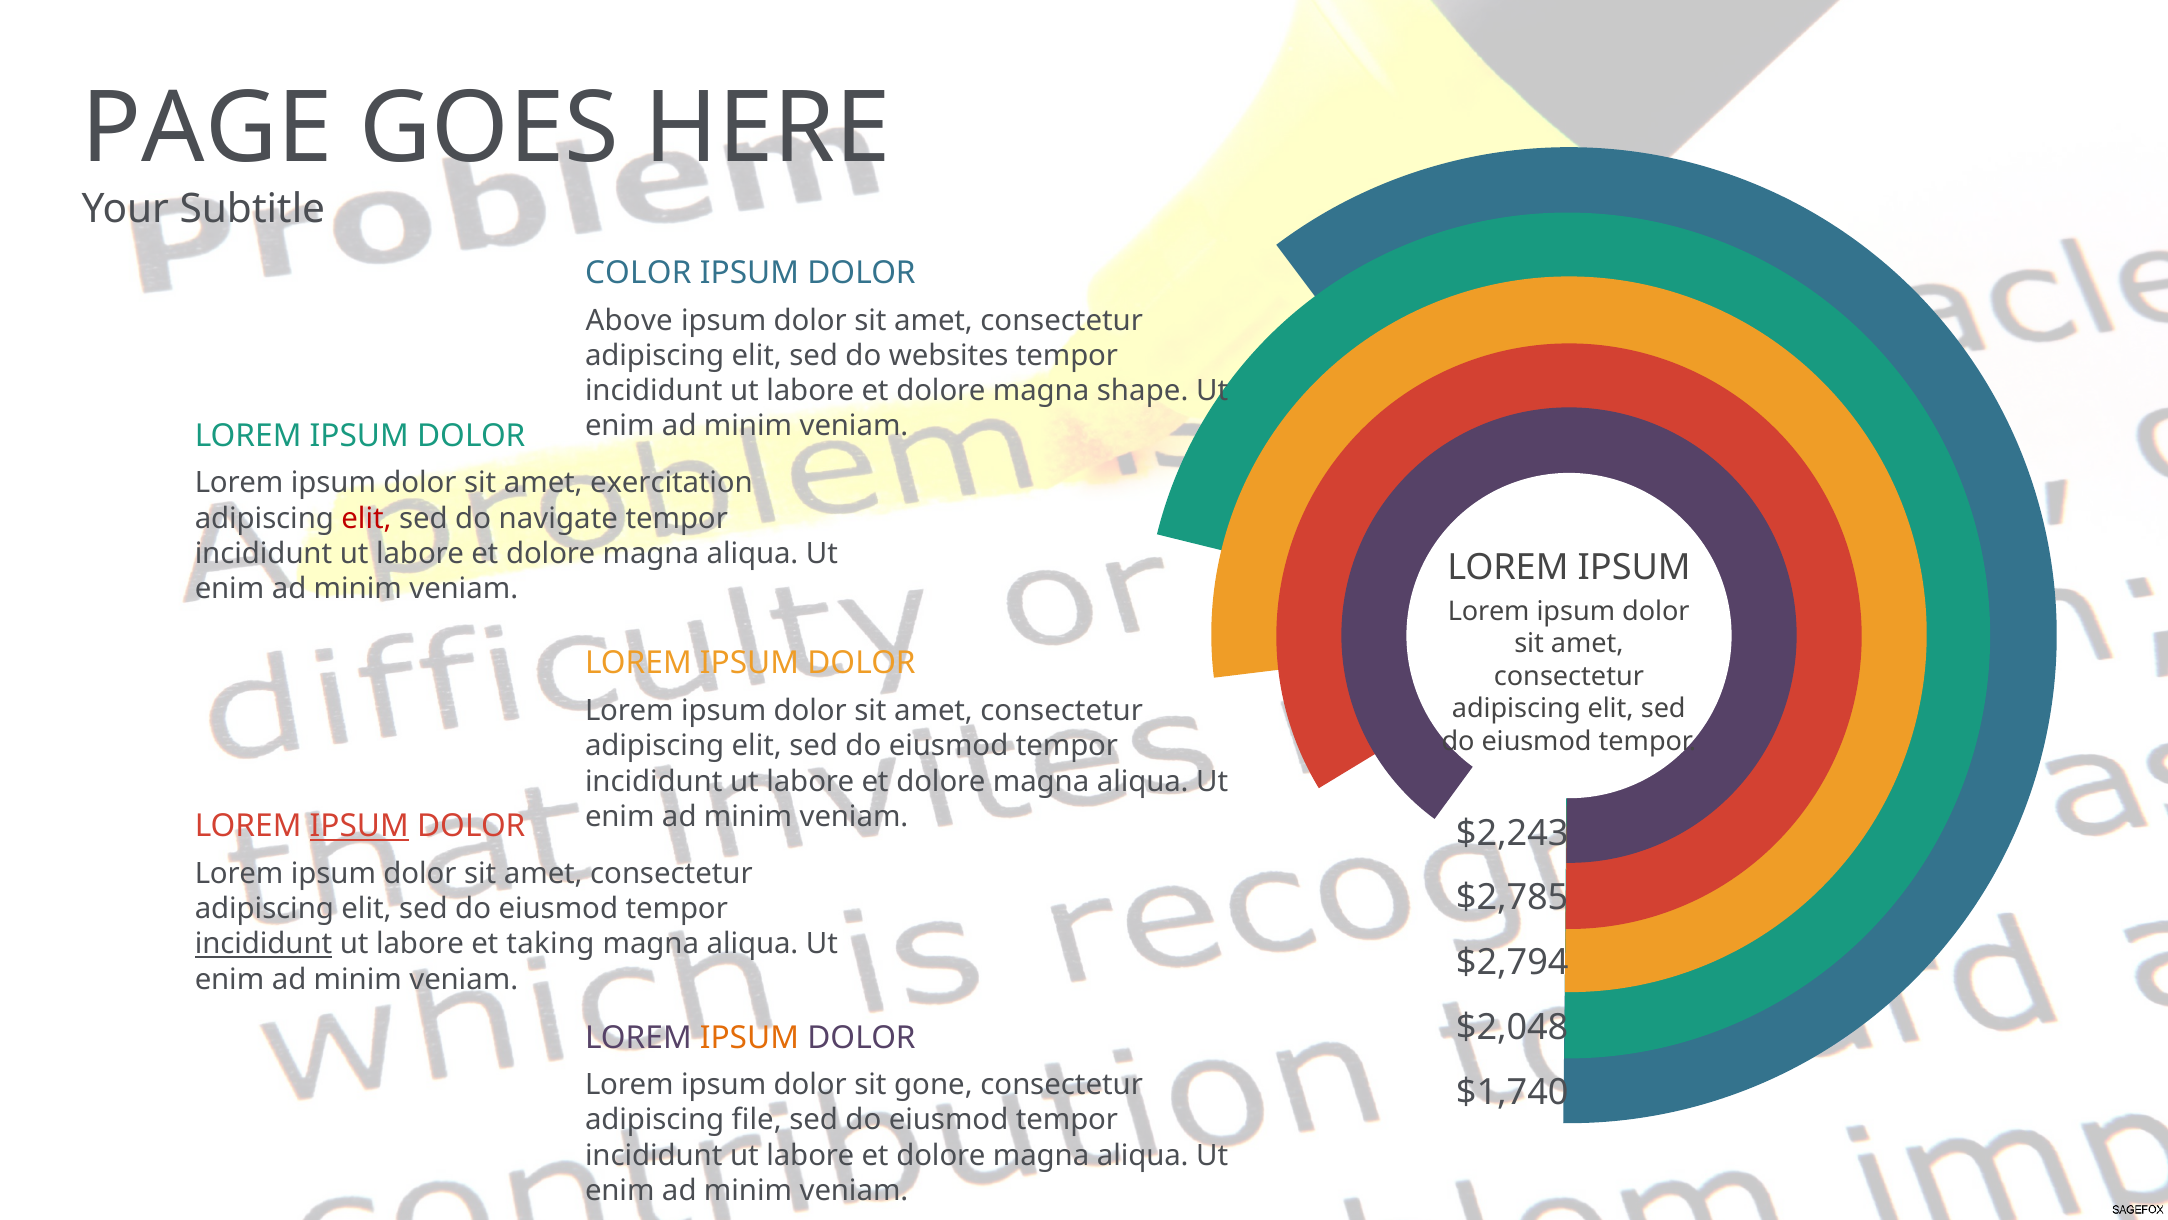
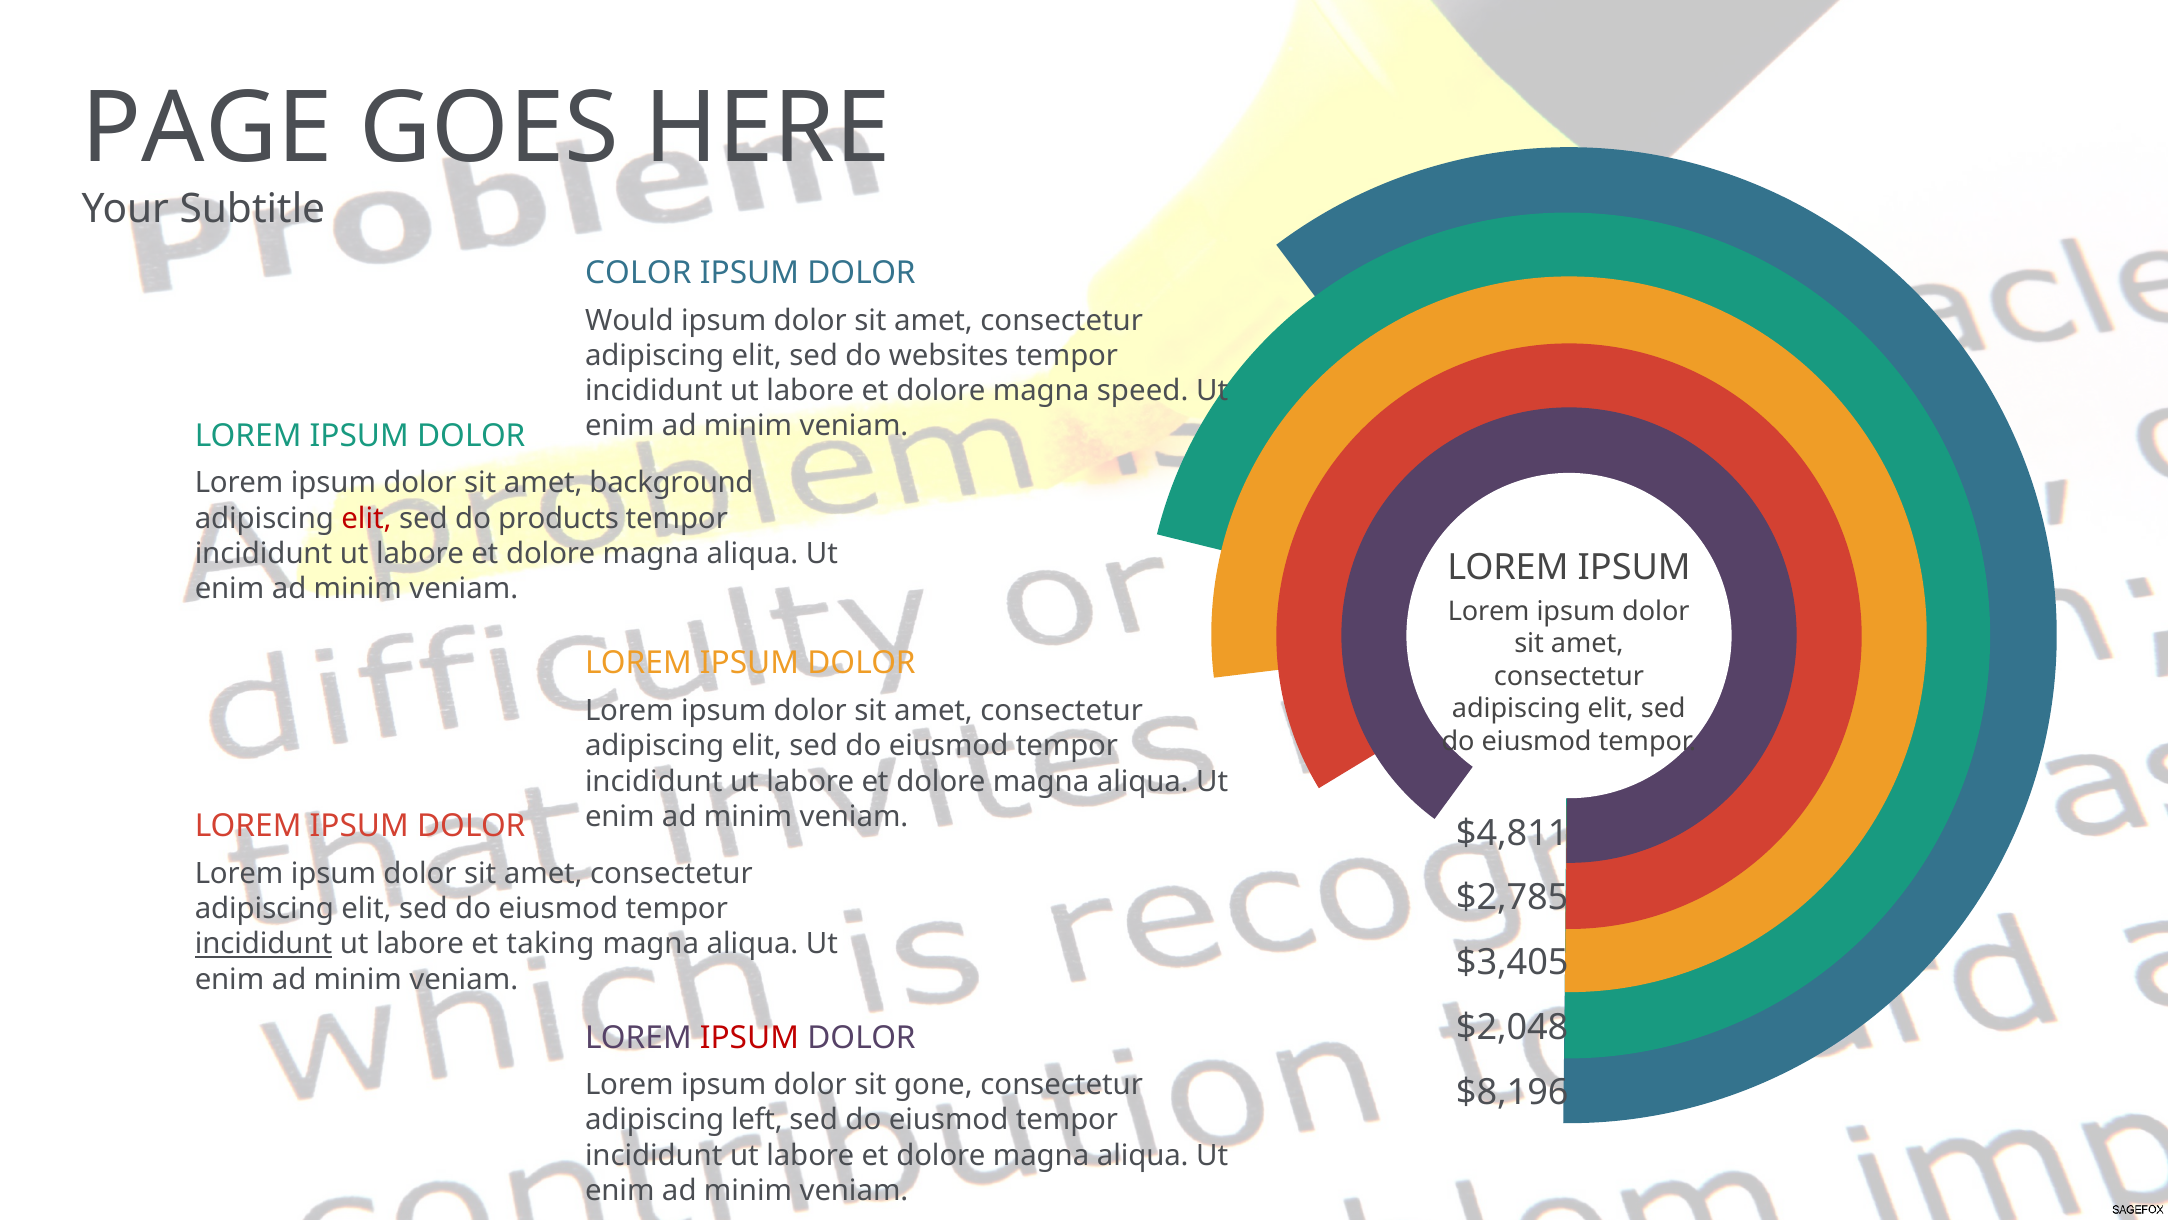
Above: Above -> Would
shape: shape -> speed
exercitation: exercitation -> background
navigate: navigate -> products
IPSUM at (359, 826) underline: present -> none
$2,243: $2,243 -> $4,811
$2,794: $2,794 -> $3,405
IPSUM at (749, 1037) colour: orange -> red
$1,740: $1,740 -> $8,196
file: file -> left
